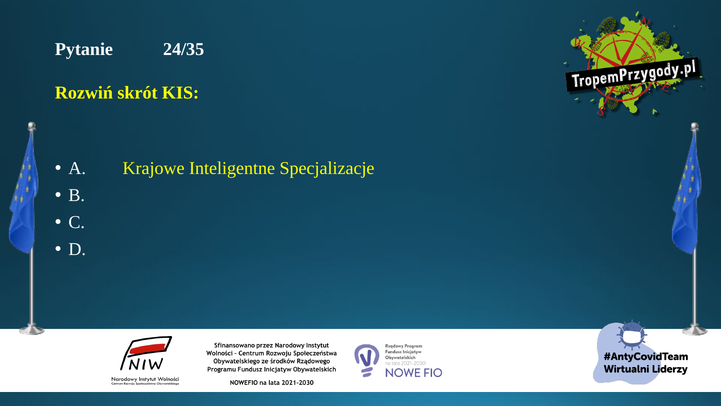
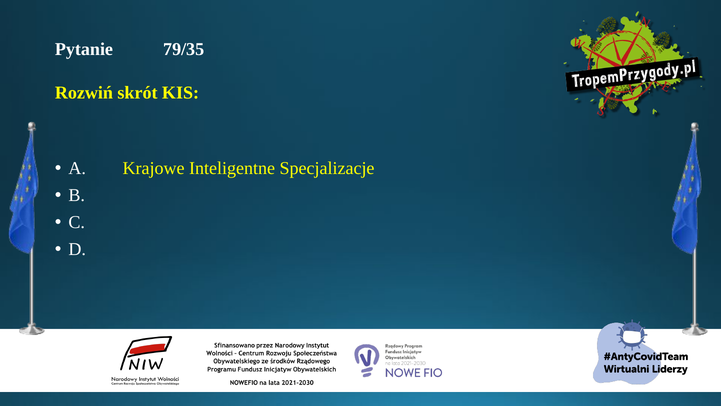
24/35: 24/35 -> 79/35
